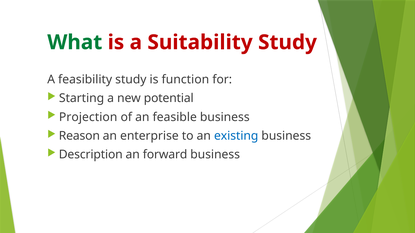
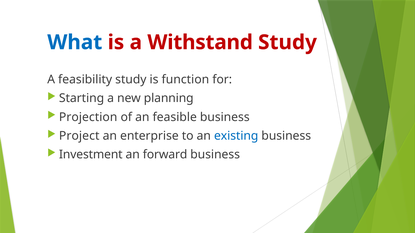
What colour: green -> blue
Suitability: Suitability -> Withstand
potential: potential -> planning
Reason: Reason -> Project
Description: Description -> Investment
